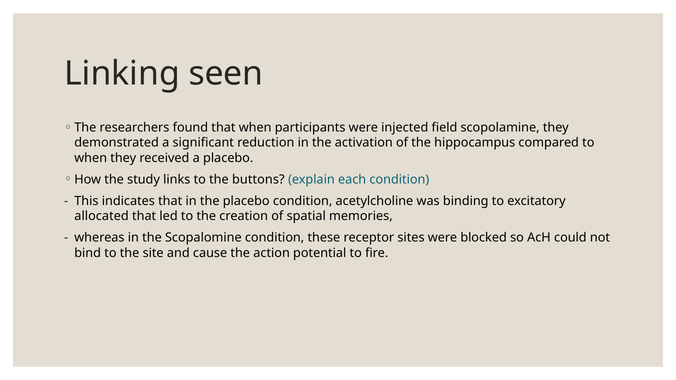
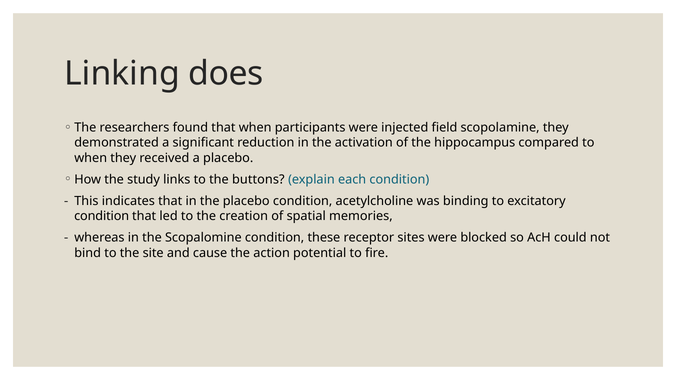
seen: seen -> does
allocated at (102, 216): allocated -> condition
